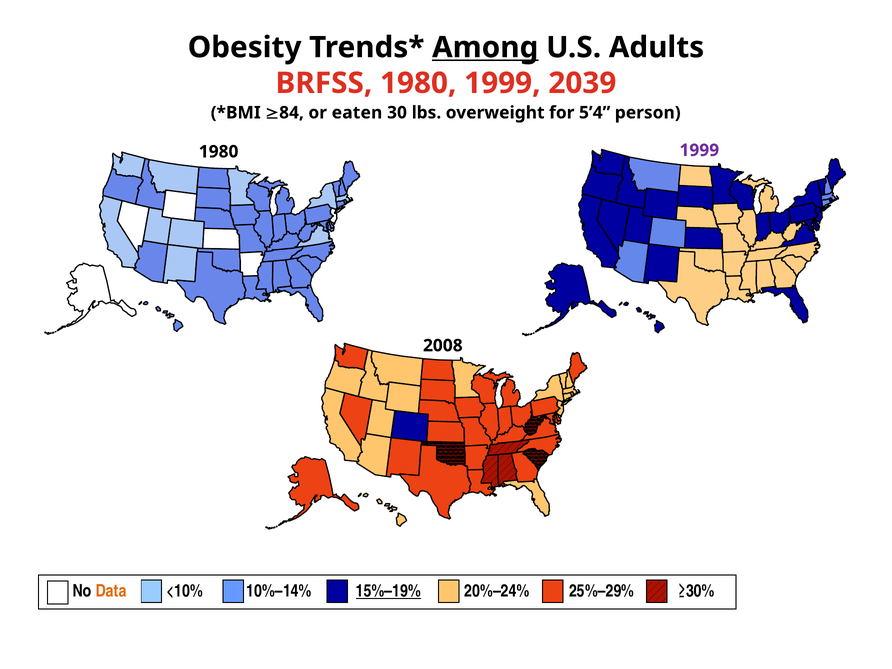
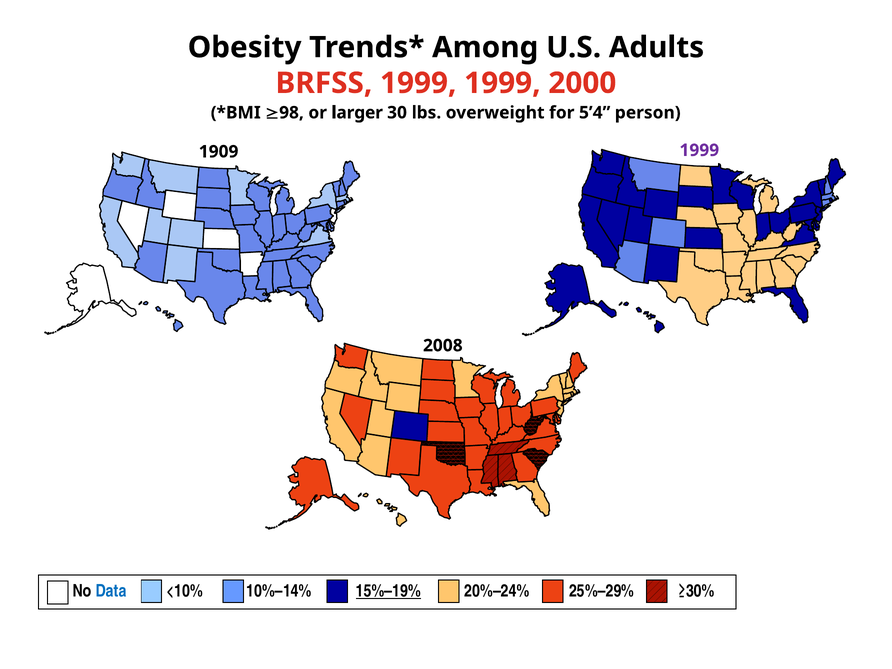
Among underline: present -> none
BRFSS 1980: 1980 -> 1999
2039: 2039 -> 2000
84: 84 -> 98
eaten: eaten -> larger
1980 at (219, 152): 1980 -> 1909
Data colour: orange -> blue
